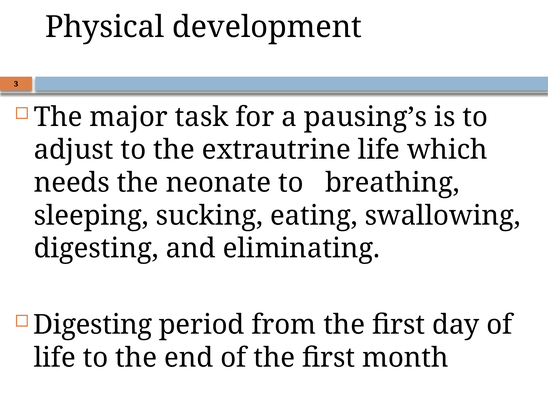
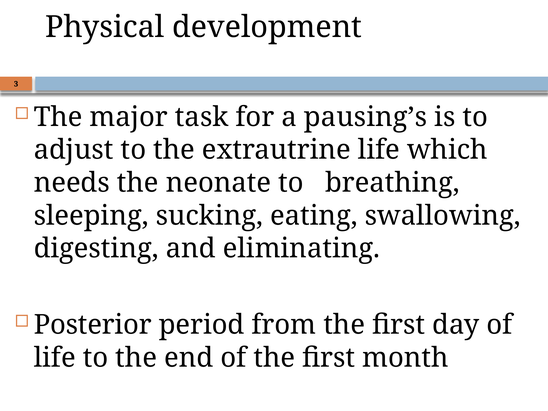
Digesting at (93, 325): Digesting -> Posterior
